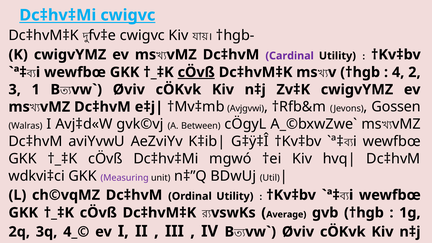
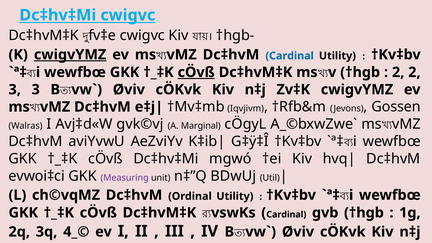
cwigvYMZ at (70, 55) underline: none -> present
Cardinal at (290, 56) colour: purple -> blue
4 at (398, 72): 4 -> 2
3 1: 1 -> 3
Avjgvwi: Avjgvwi -> Iqvjivm
Between: Between -> Marginal
wdkvi‡ci: wdkvi‡ci -> evwoi‡ci
Average at (286, 215): Average -> Cardinal
